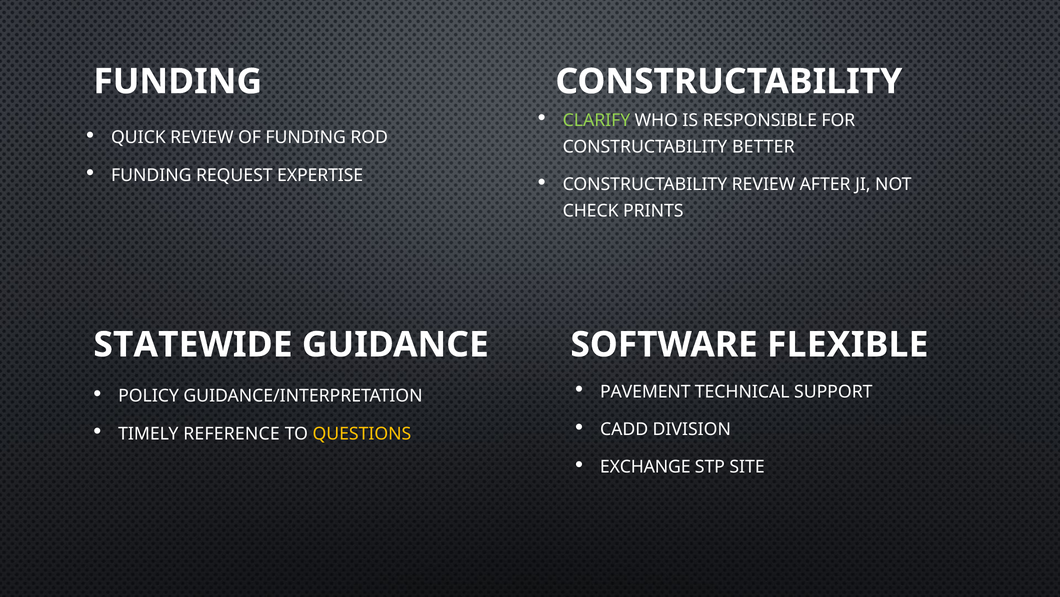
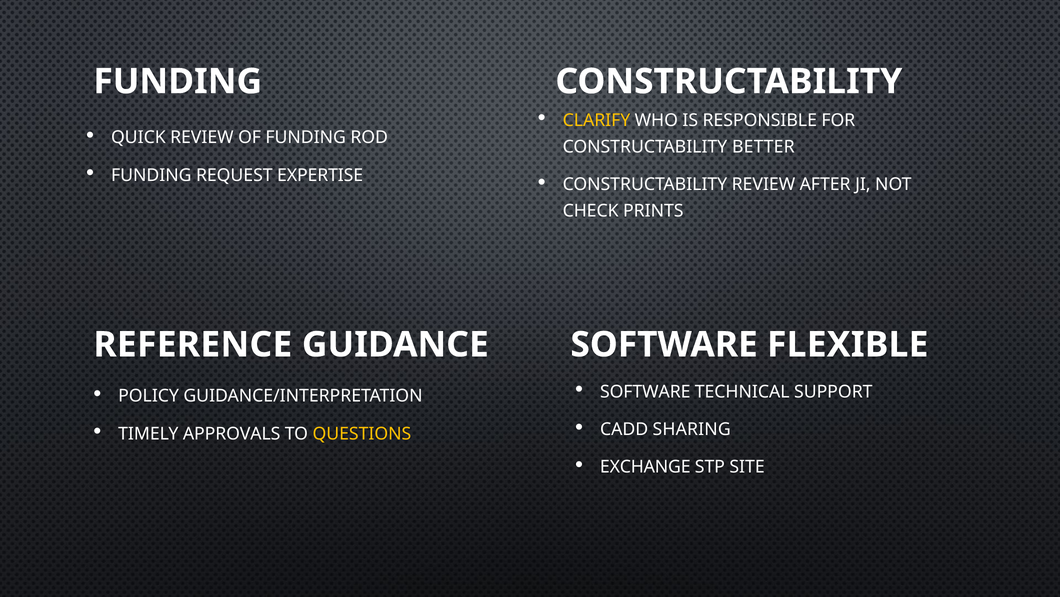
CLARIFY colour: light green -> yellow
STATEWIDE: STATEWIDE -> REFERENCE
PAVEMENT at (645, 391): PAVEMENT -> SOFTWARE
DIVISION: DIVISION -> SHARING
REFERENCE: REFERENCE -> APPROVALS
